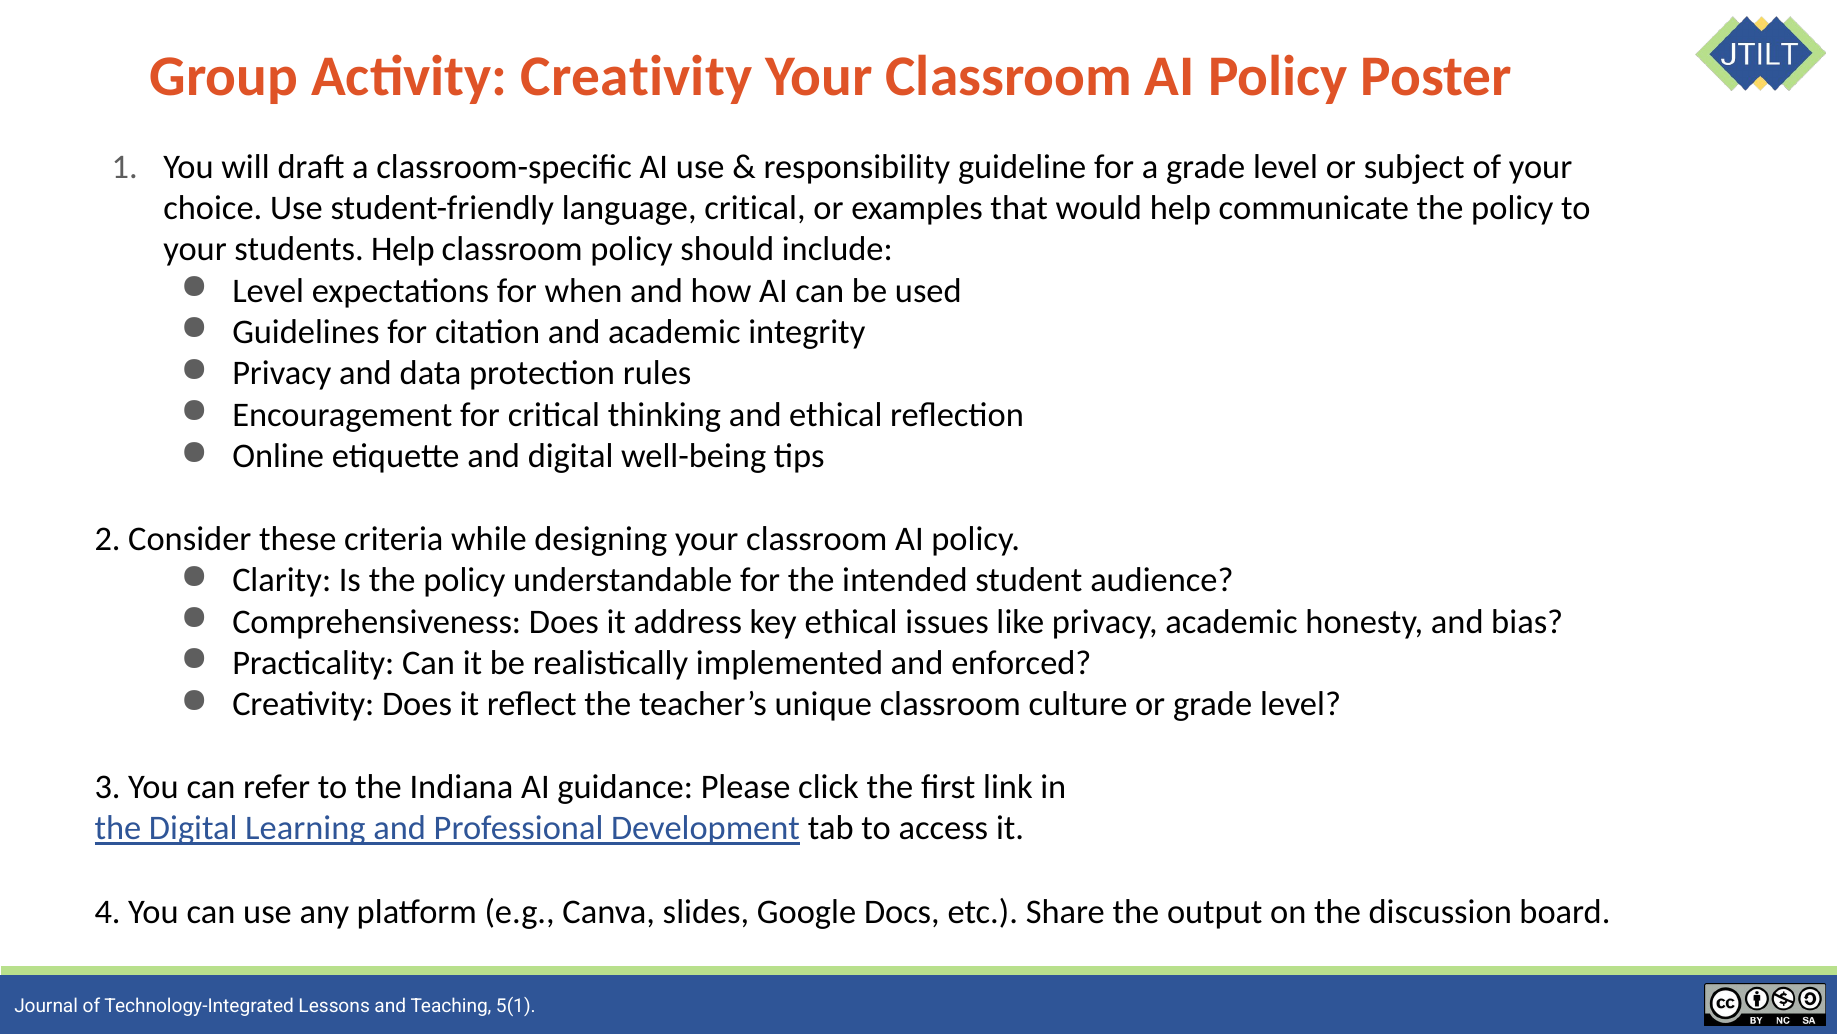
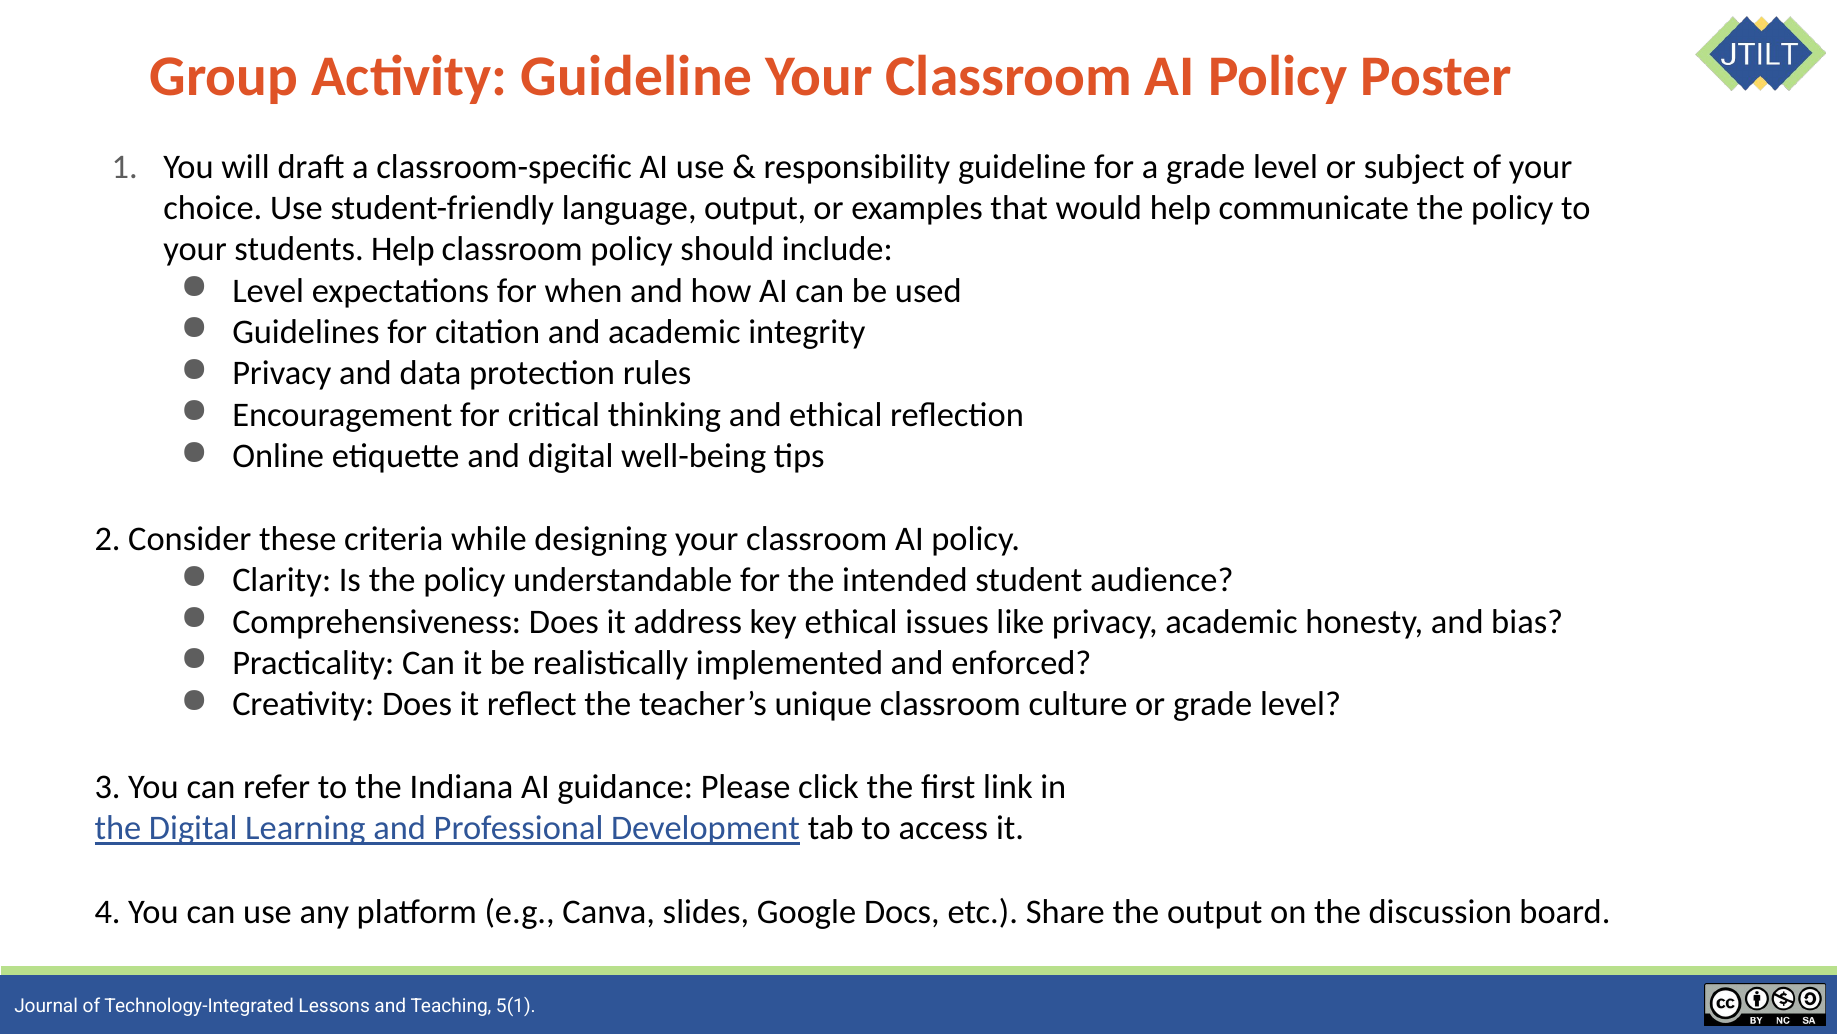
Activity Creativity: Creativity -> Guideline
language critical: critical -> output
